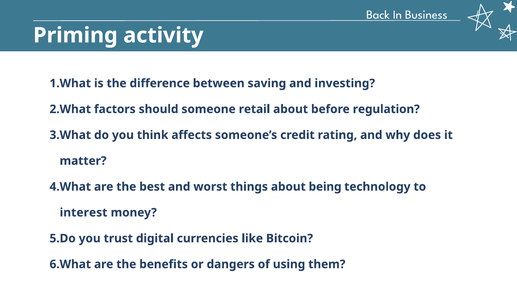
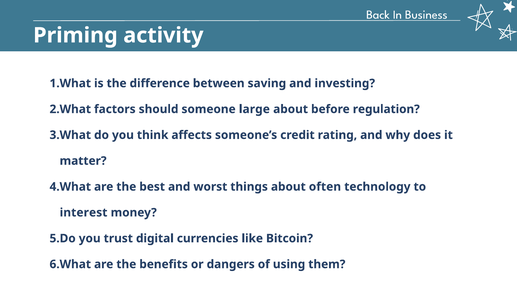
retail: retail -> large
being: being -> often
